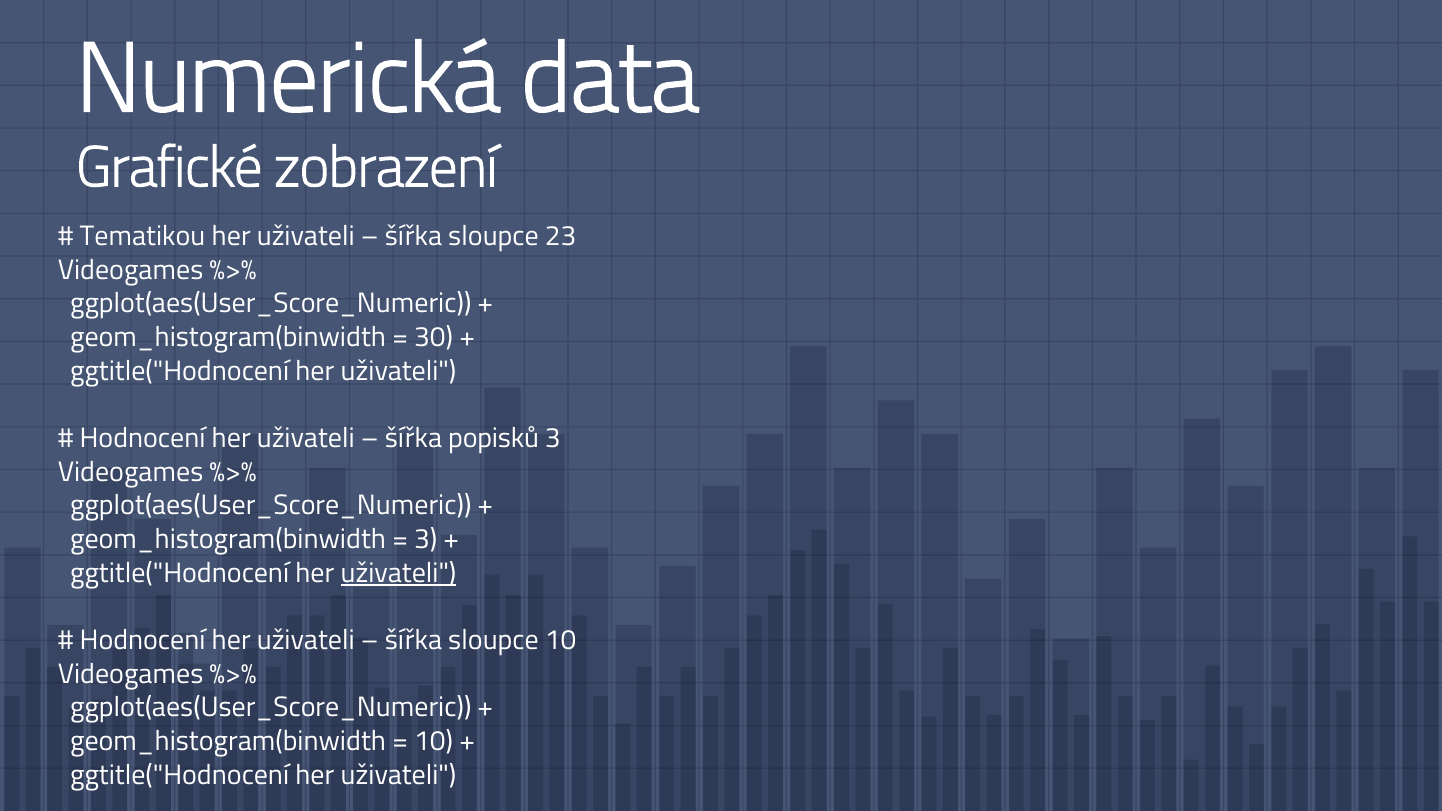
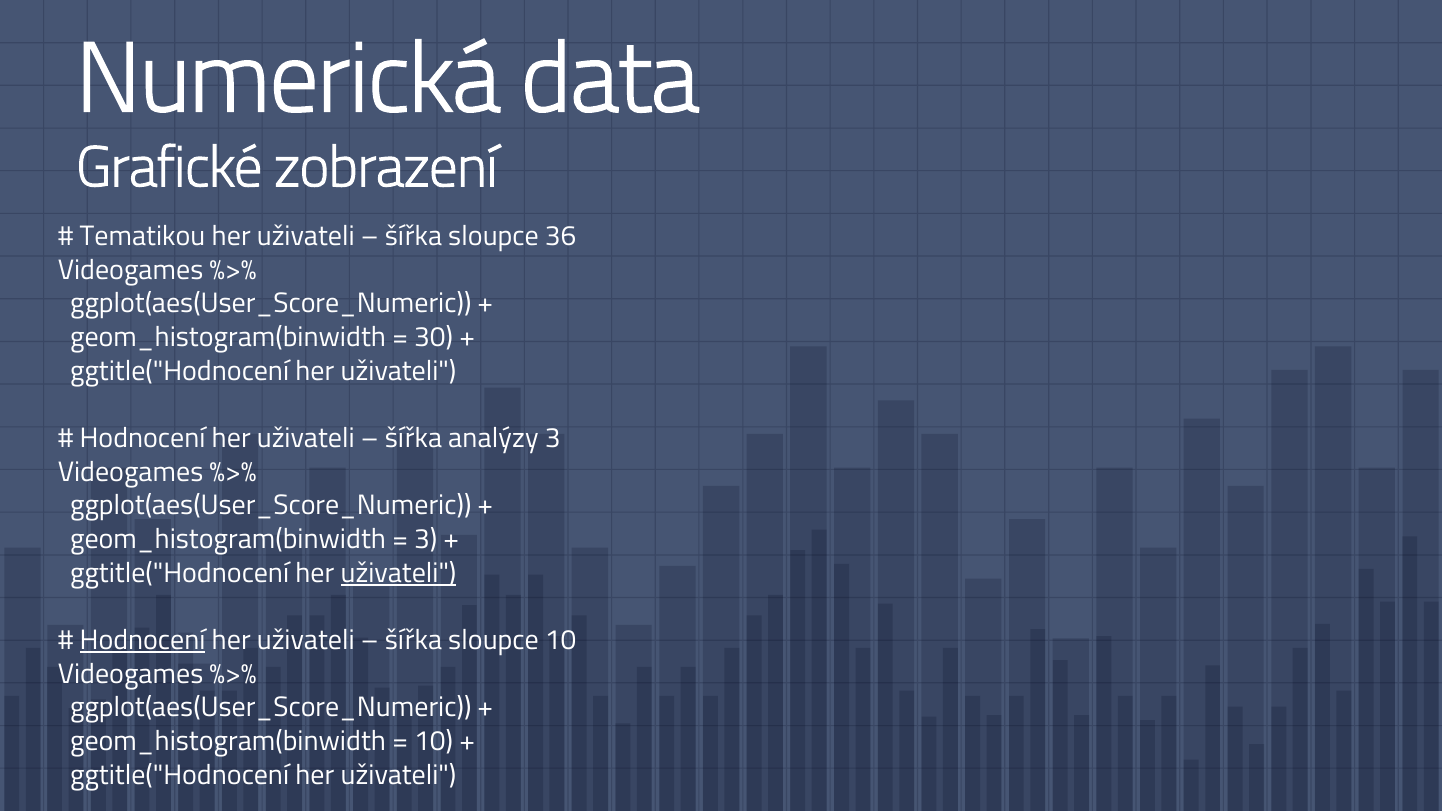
23: 23 -> 36
popisků: popisků -> analýzy
Hodnocení at (143, 640) underline: none -> present
